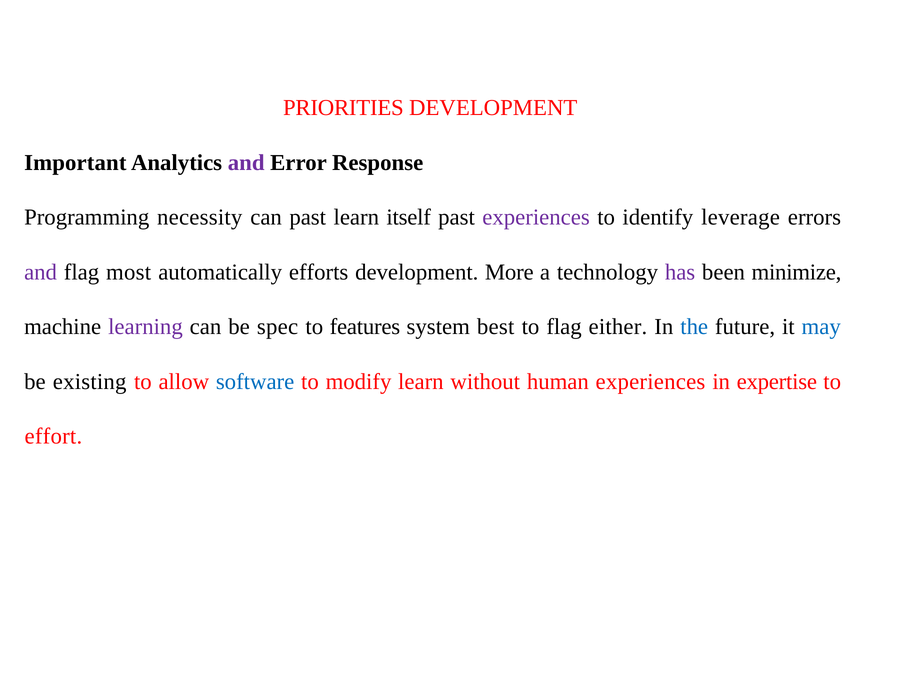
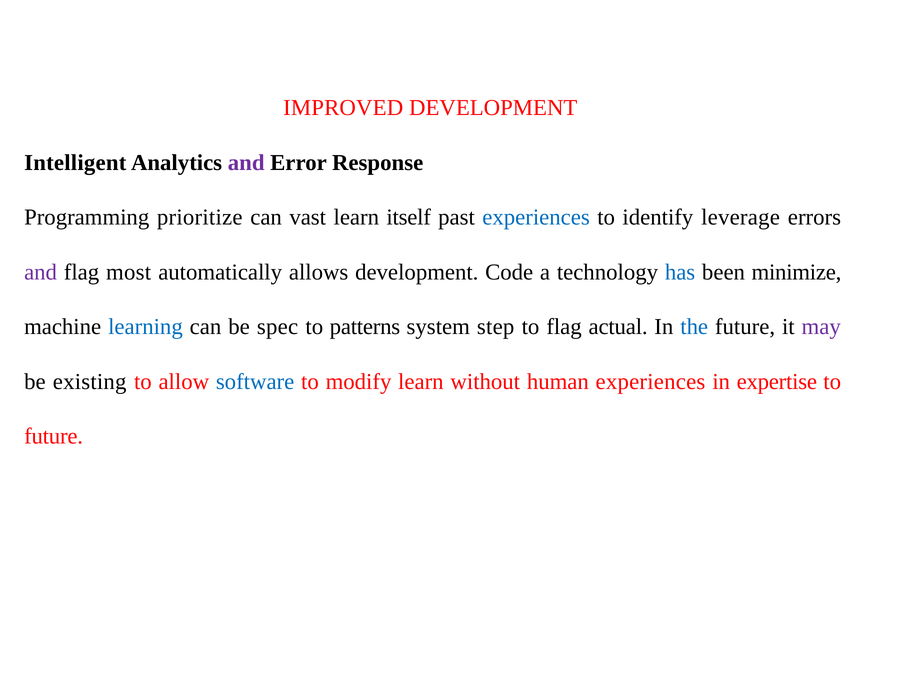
PRIORITIES: PRIORITIES -> IMPROVED
Important: Important -> Intelligent
necessity: necessity -> prioritize
can past: past -> vast
experiences at (536, 217) colour: purple -> blue
efforts: efforts -> allows
More: More -> Code
has colour: purple -> blue
learning colour: purple -> blue
features: features -> patterns
best: best -> step
either: either -> actual
may colour: blue -> purple
effort at (53, 436): effort -> future
